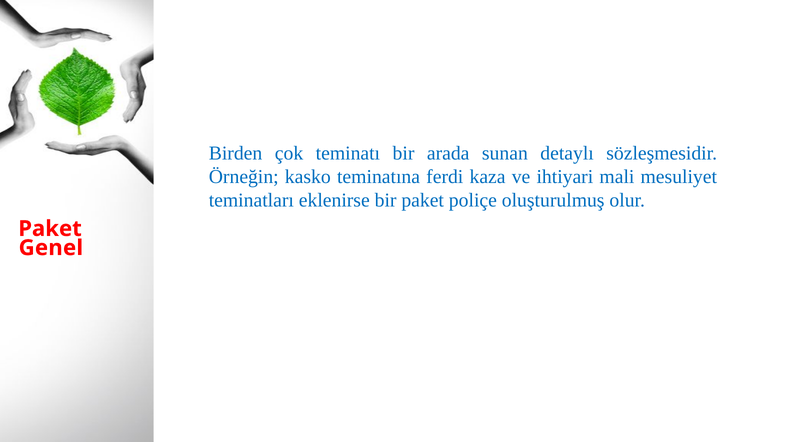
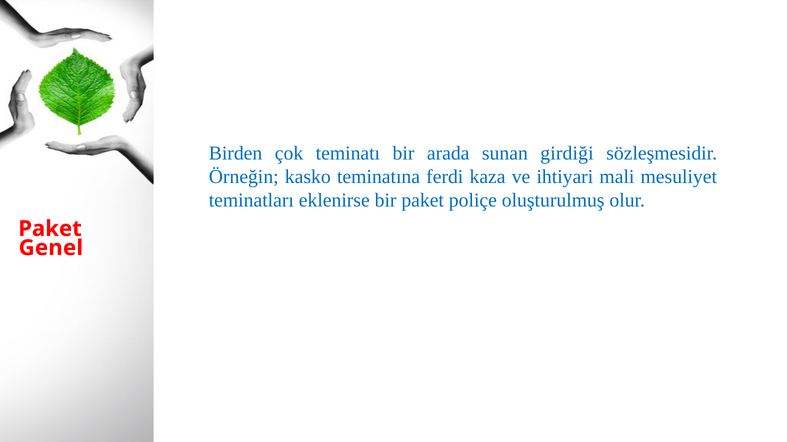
detaylı: detaylı -> girdiği
